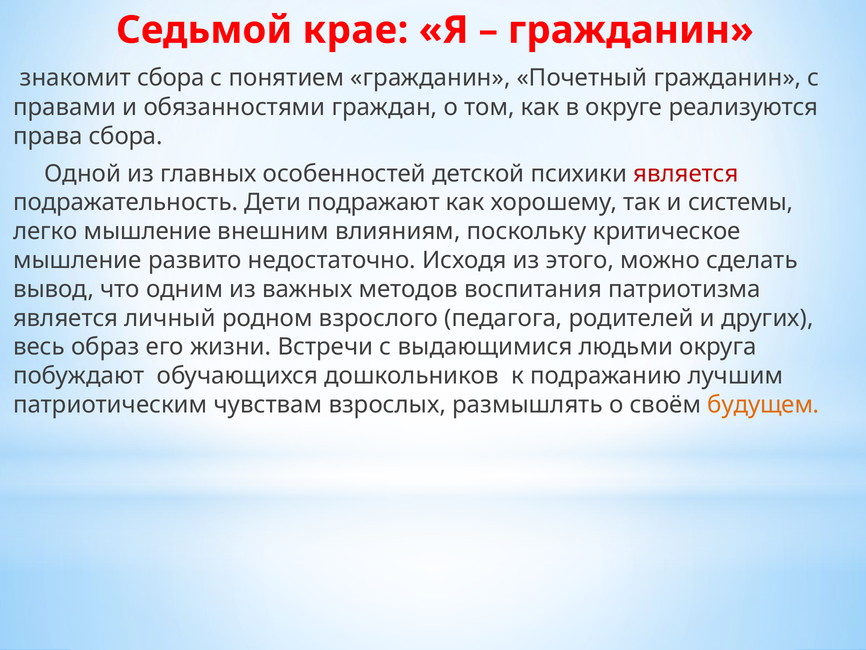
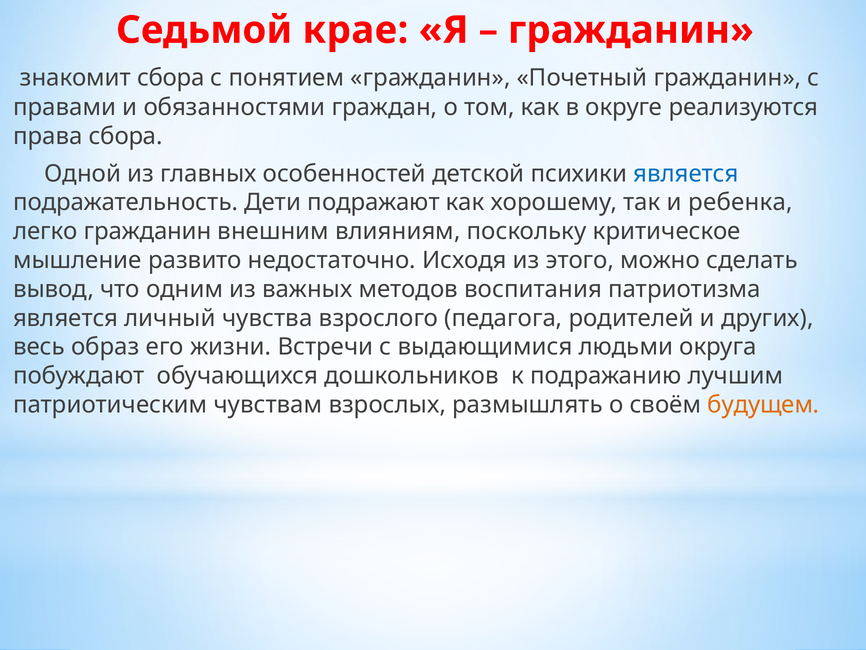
является at (686, 173) colour: red -> blue
системы: системы -> ребенка
легко мышление: мышление -> гражданин
родном: родном -> чувства
